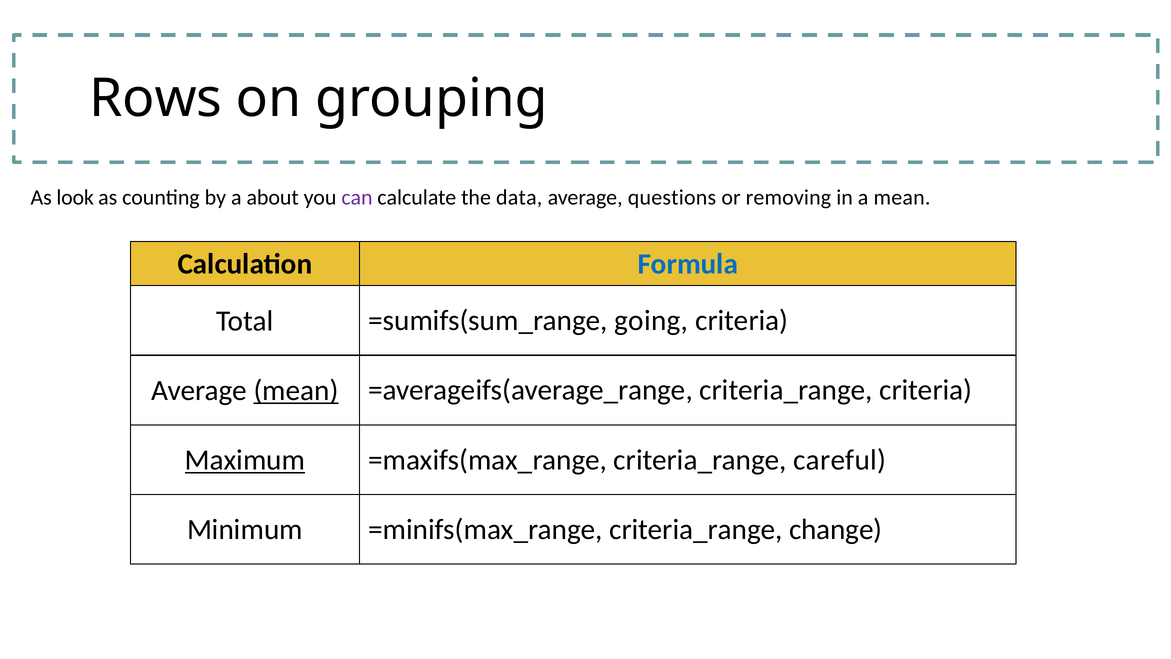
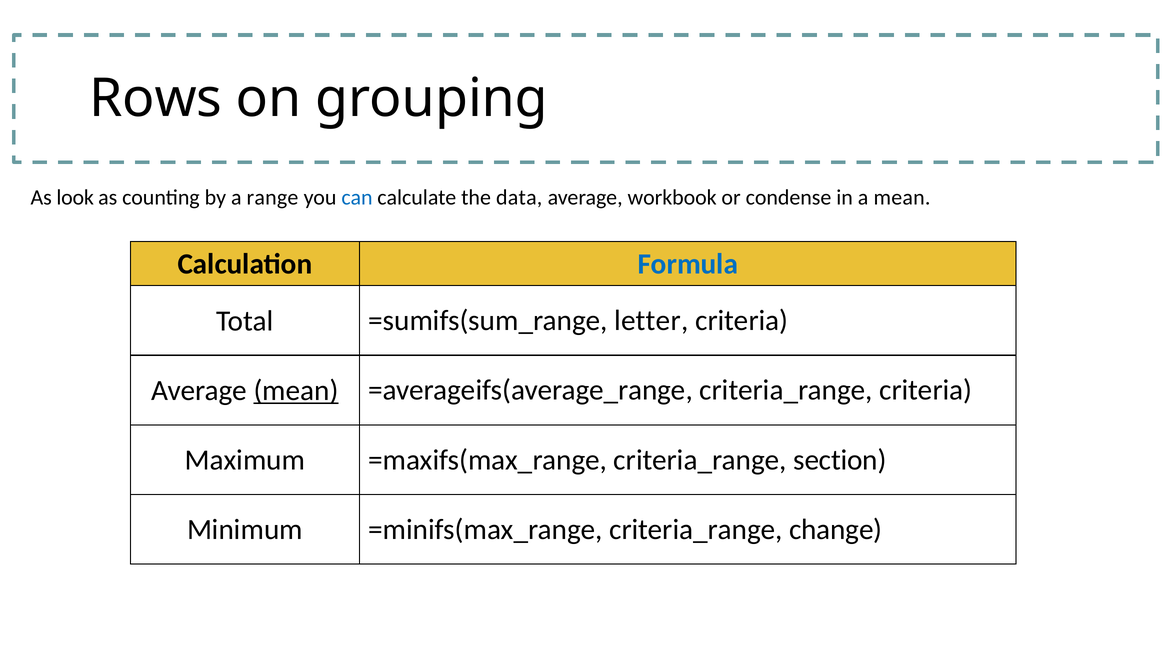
about: about -> range
can colour: purple -> blue
questions: questions -> workbook
removing: removing -> condense
going: going -> letter
Maximum underline: present -> none
careful: careful -> section
